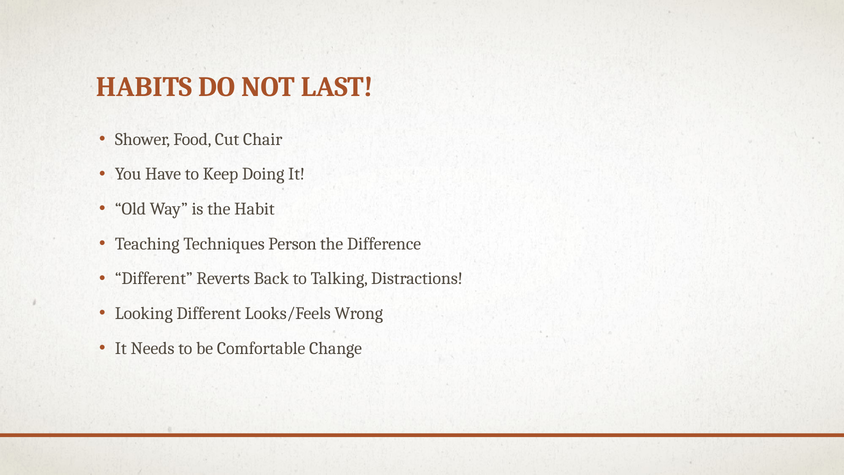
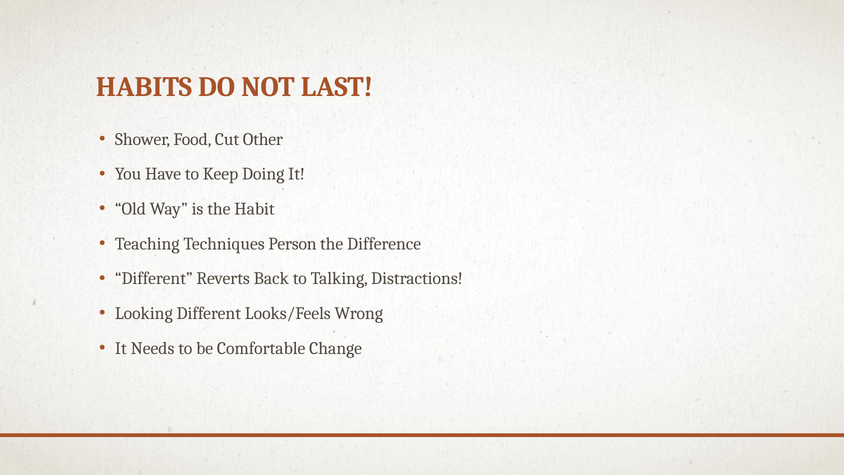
Chair: Chair -> Other
